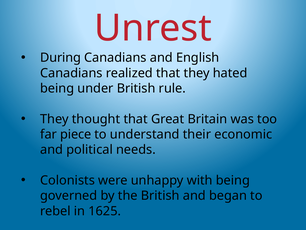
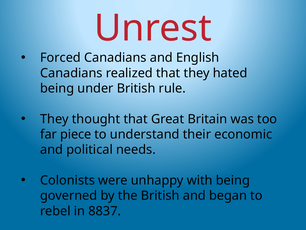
During: During -> Forced
1625: 1625 -> 8837
